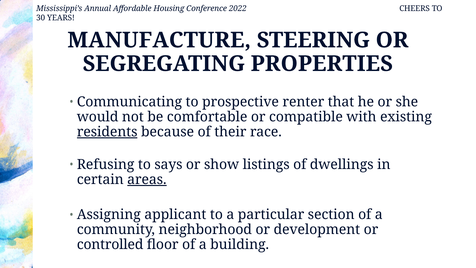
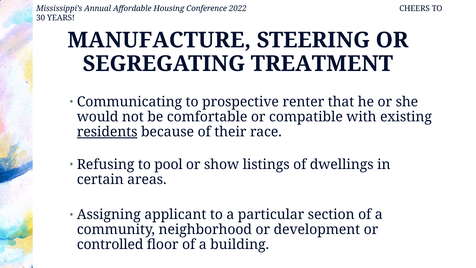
PROPERTIES: PROPERTIES -> TREATMENT
says: says -> pool
areas underline: present -> none
